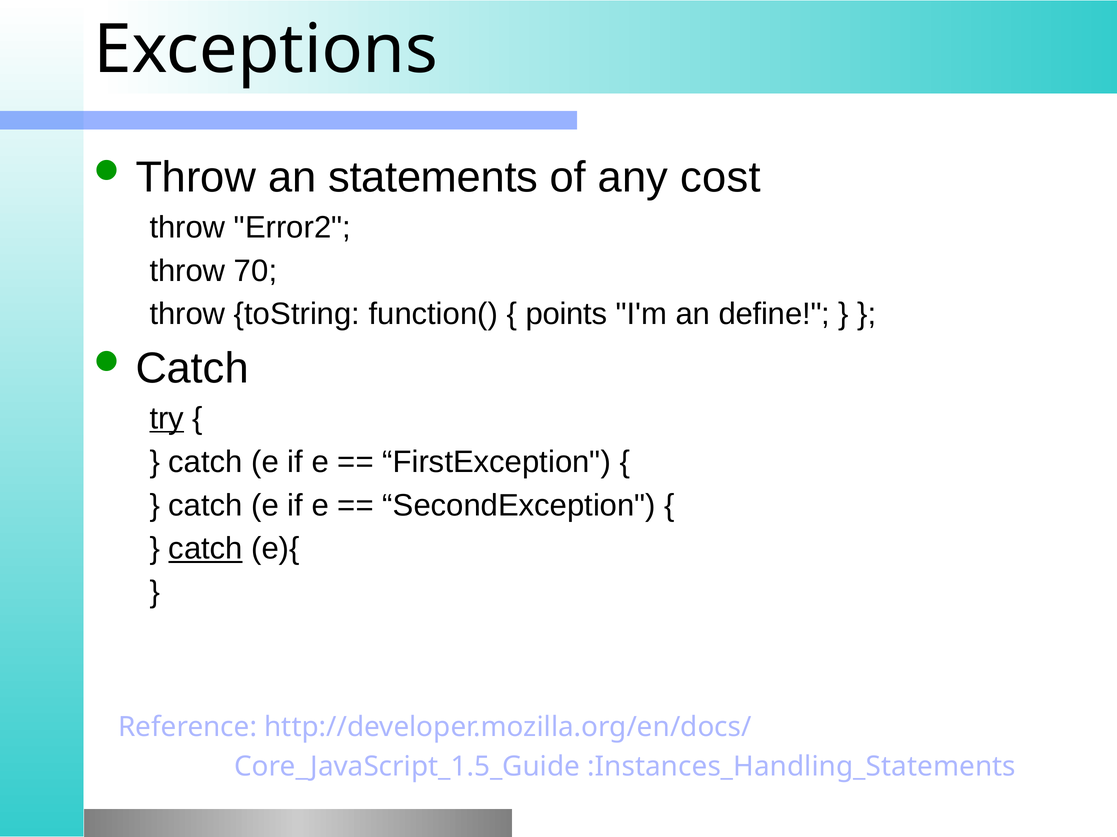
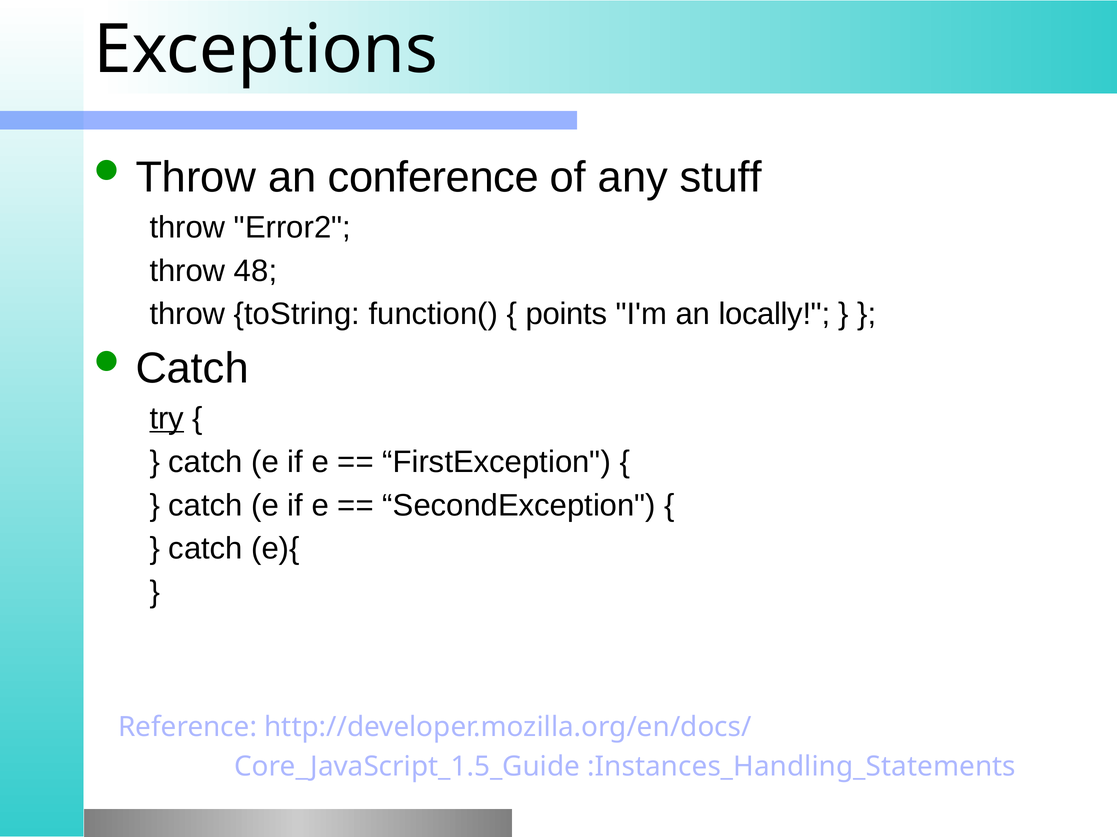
statements: statements -> conference
cost: cost -> stuff
70: 70 -> 48
define: define -> locally
catch at (206, 549) underline: present -> none
